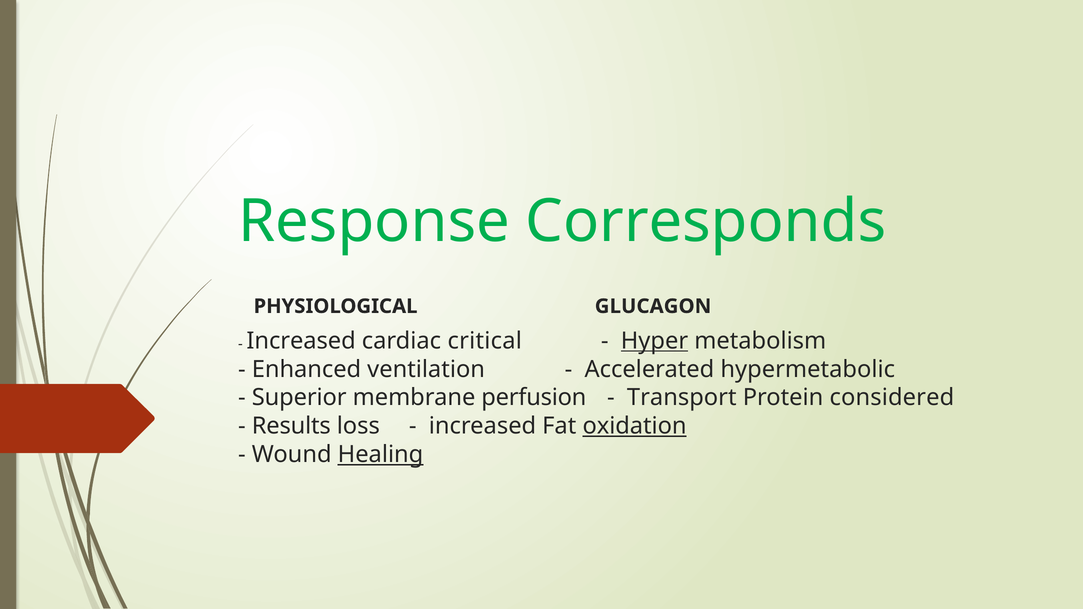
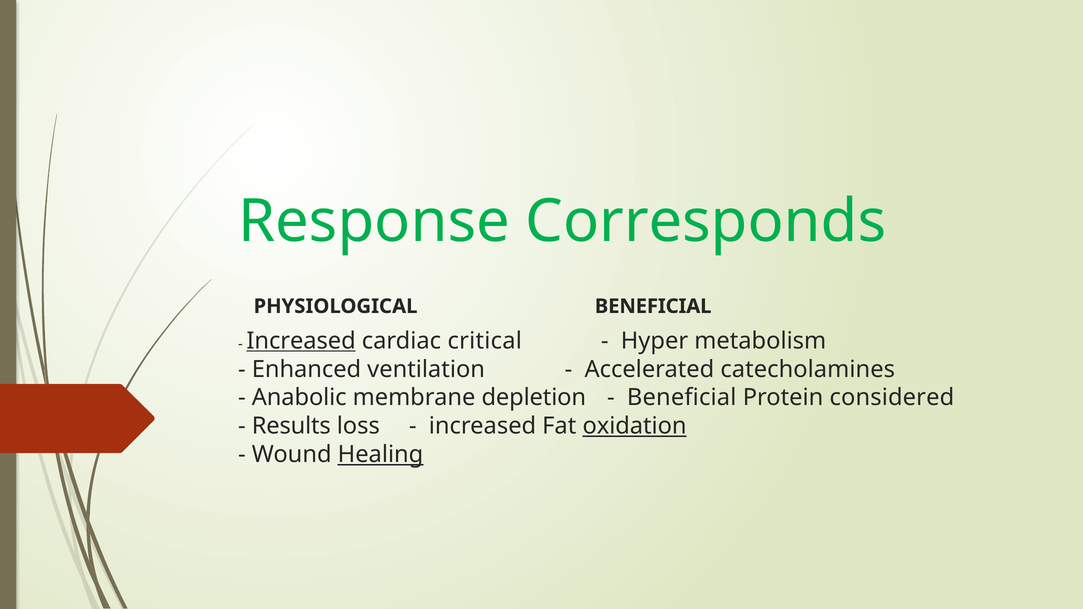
PHYSIOLOGICAL GLUCAGON: GLUCAGON -> BENEFICIAL
Increased at (301, 341) underline: none -> present
Hyper underline: present -> none
hypermetabolic: hypermetabolic -> catecholamines
Superior: Superior -> Anabolic
perfusion: perfusion -> depletion
Transport at (682, 398): Transport -> Beneficial
